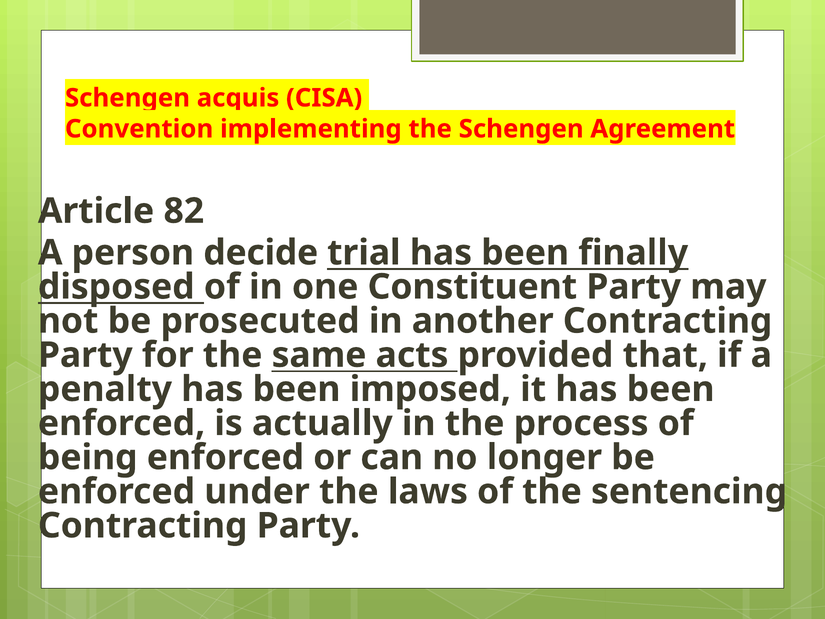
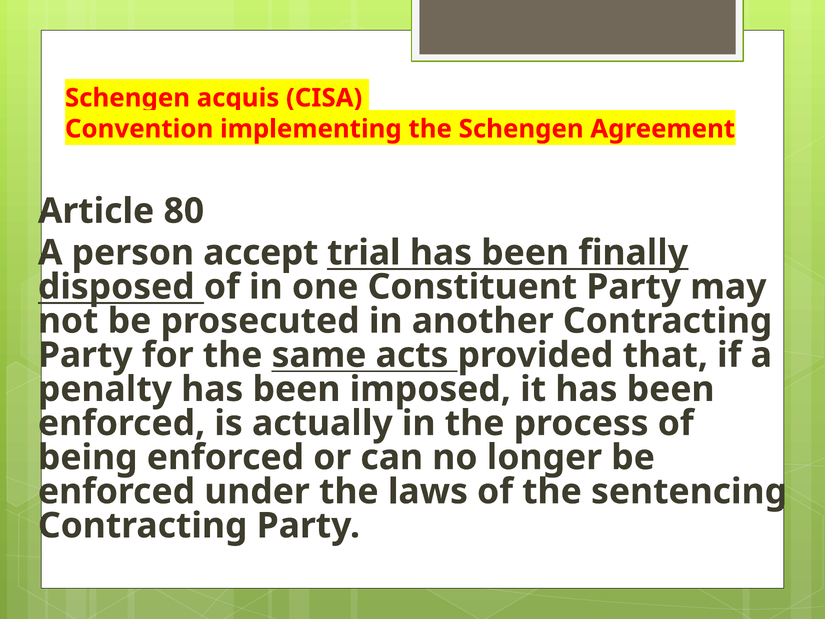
82: 82 -> 80
decide: decide -> accept
